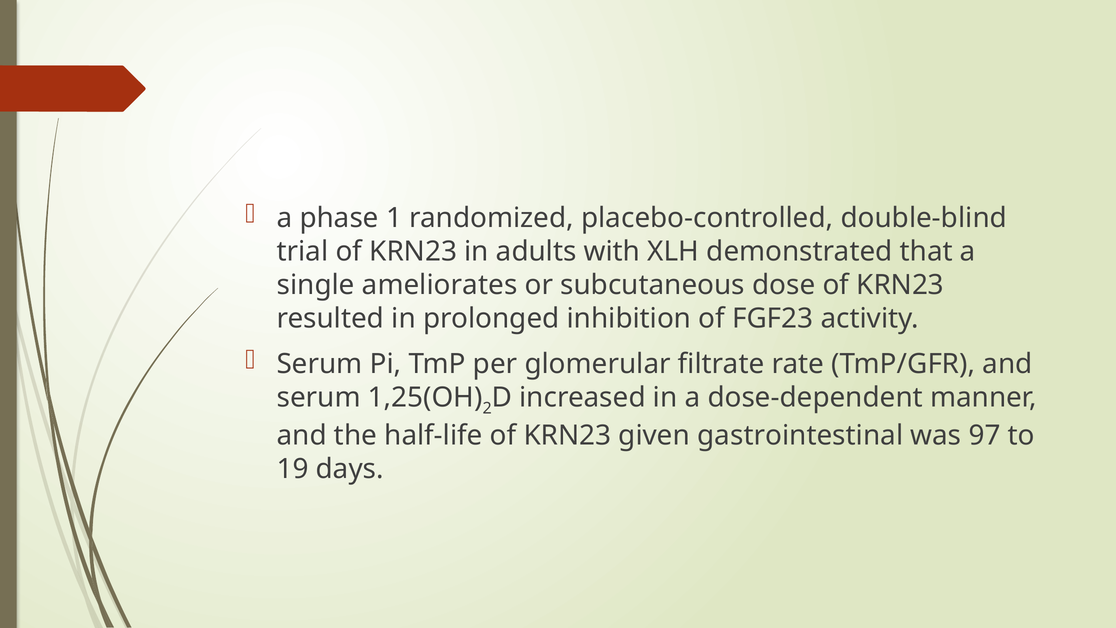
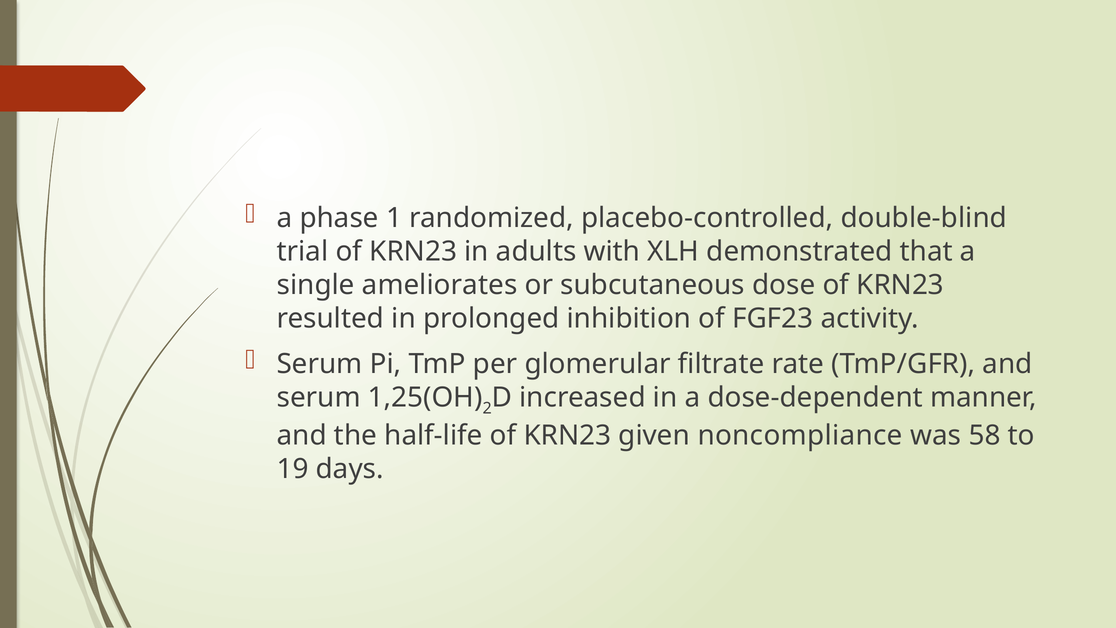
gastrointestinal: gastrointestinal -> noncompliance
97: 97 -> 58
